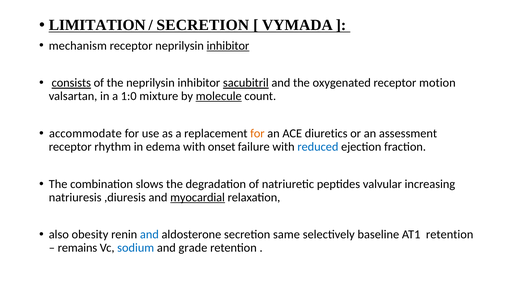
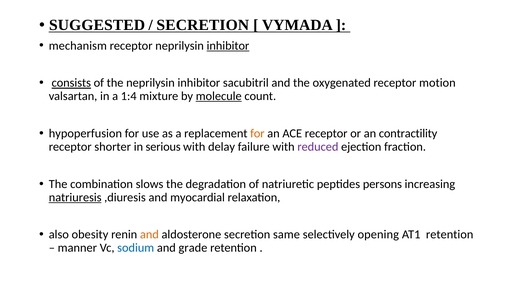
LIMITATION: LIMITATION -> SUGGESTED
sacubitril underline: present -> none
1:0: 1:0 -> 1:4
accommodate: accommodate -> hypoperfusion
ACE diuretics: diuretics -> receptor
assessment: assessment -> contractility
rhythm: rhythm -> shorter
edema: edema -> serious
onset: onset -> delay
reduced colour: blue -> purple
valvular: valvular -> persons
natriuresis underline: none -> present
myocardial underline: present -> none
and at (149, 235) colour: blue -> orange
baseline: baseline -> opening
remains: remains -> manner
